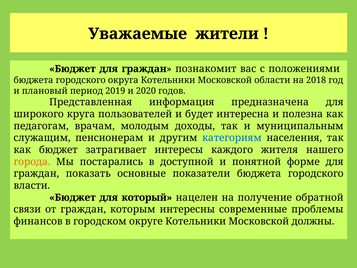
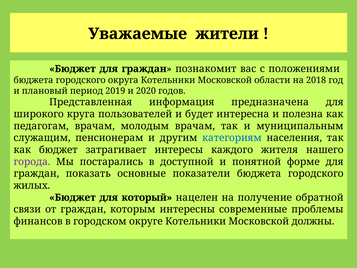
молодым доходы: доходы -> врачам
города colour: orange -> purple
власти: власти -> жилых
